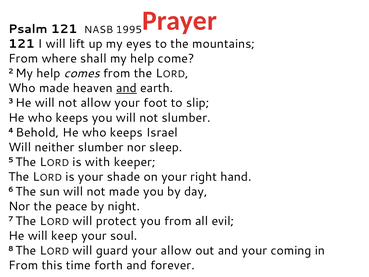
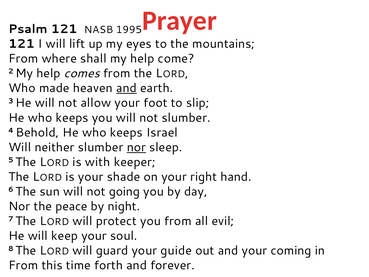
nor at (136, 147) underline: none -> present
not made: made -> going
your allow: allow -> guide
